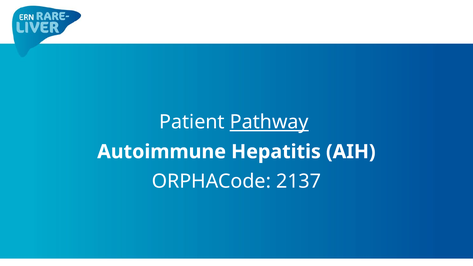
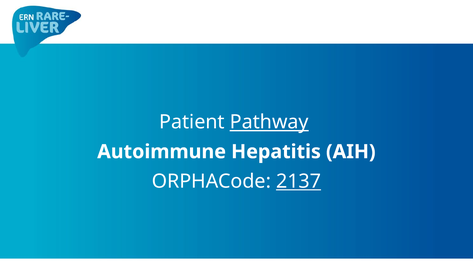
2137 underline: none -> present
